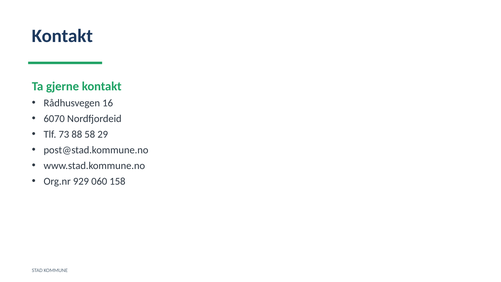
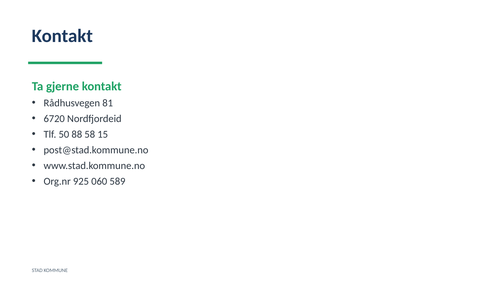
16: 16 -> 81
6070: 6070 -> 6720
73: 73 -> 50
29: 29 -> 15
929: 929 -> 925
158: 158 -> 589
